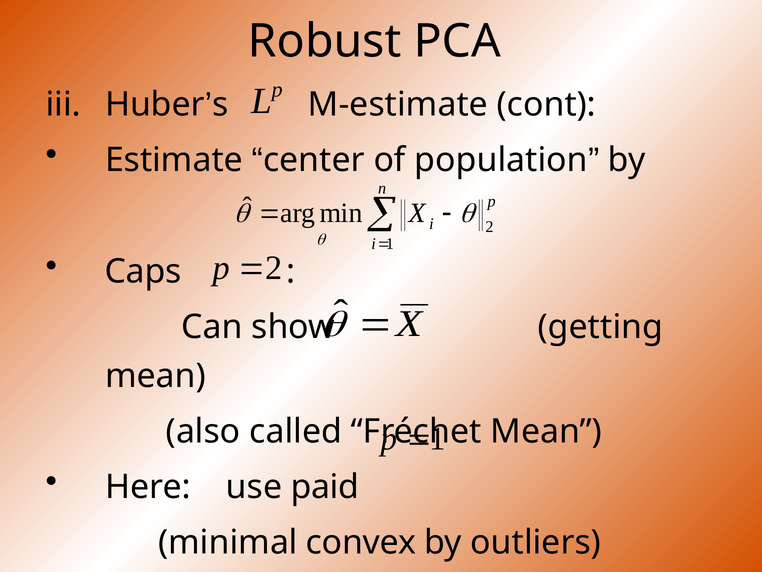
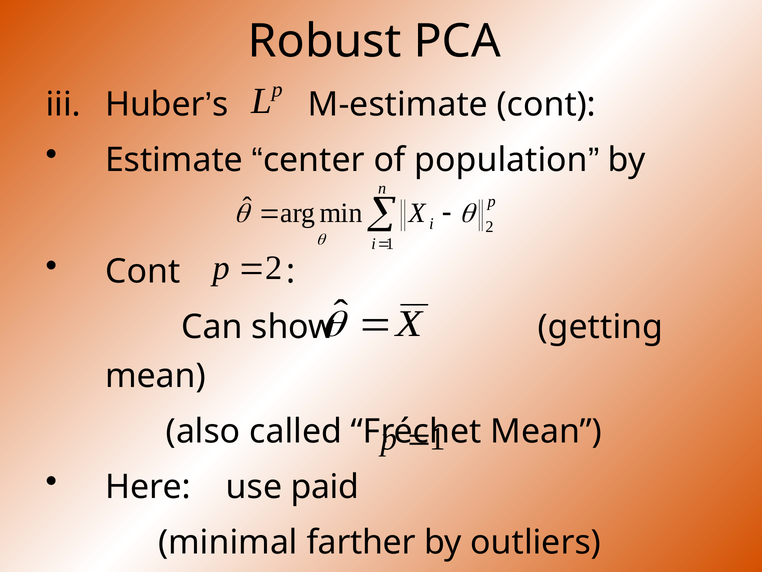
Caps at (143, 271): Caps -> Cont
convex: convex -> farther
